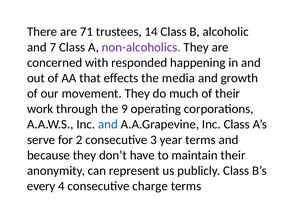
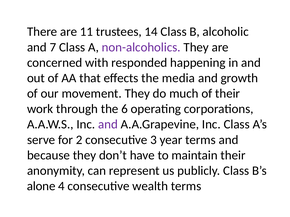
71: 71 -> 11
9: 9 -> 6
and at (108, 125) colour: blue -> purple
every: every -> alone
charge: charge -> wealth
